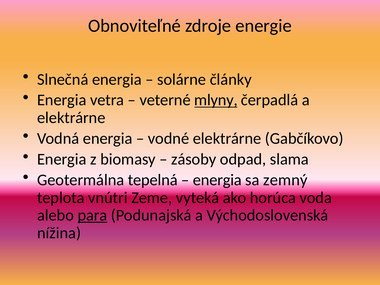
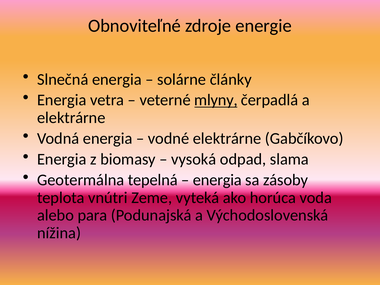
zásoby: zásoby -> vysoká
zemný: zemný -> zásoby
para underline: present -> none
